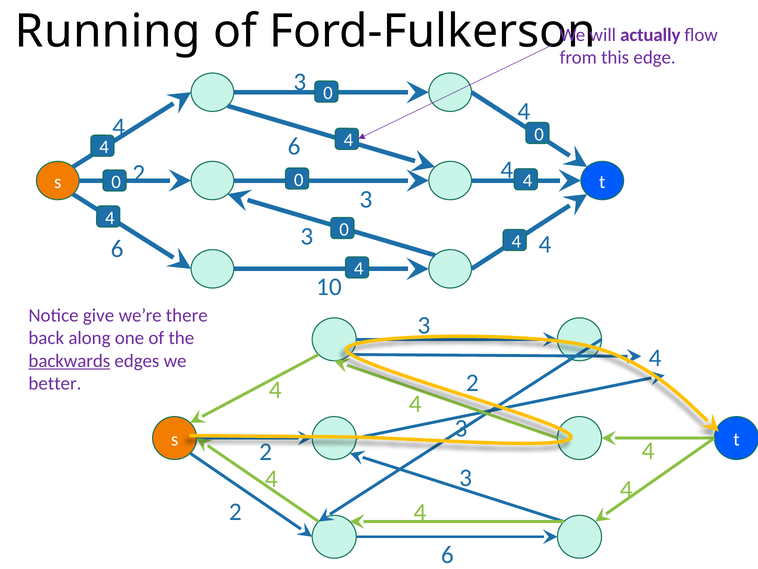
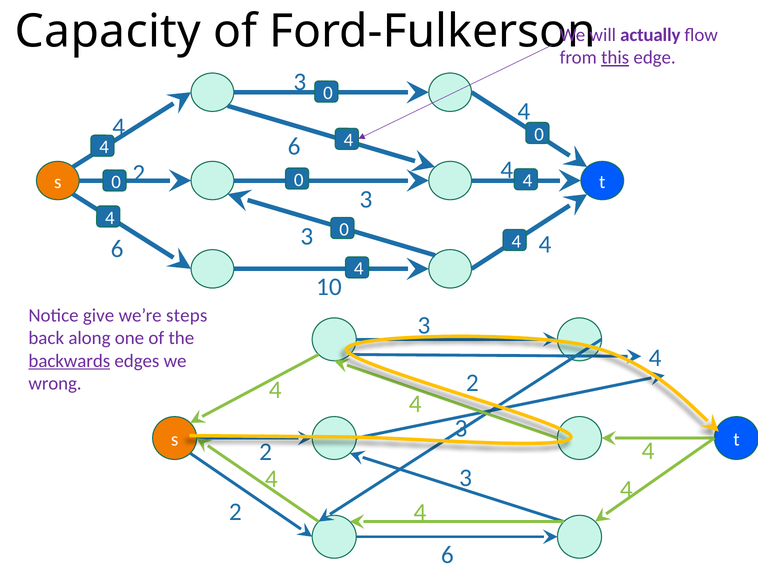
Running: Running -> Capacity
this underline: none -> present
there: there -> steps
better: better -> wrong
